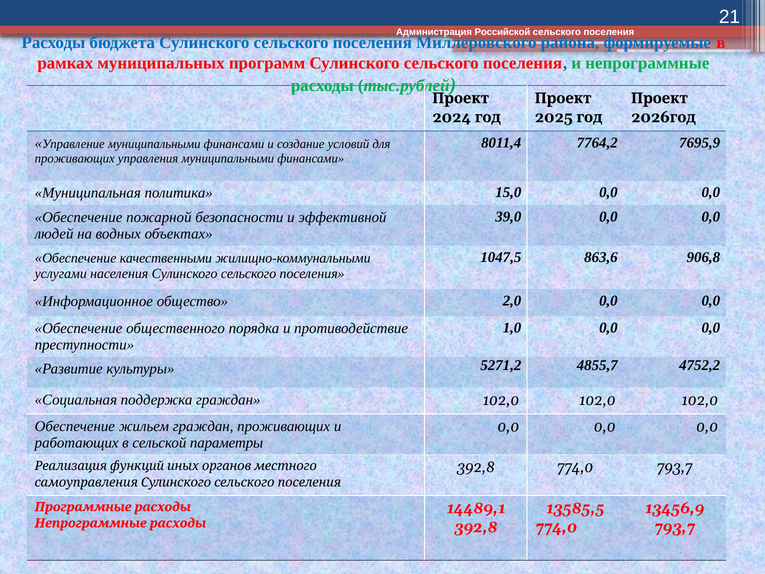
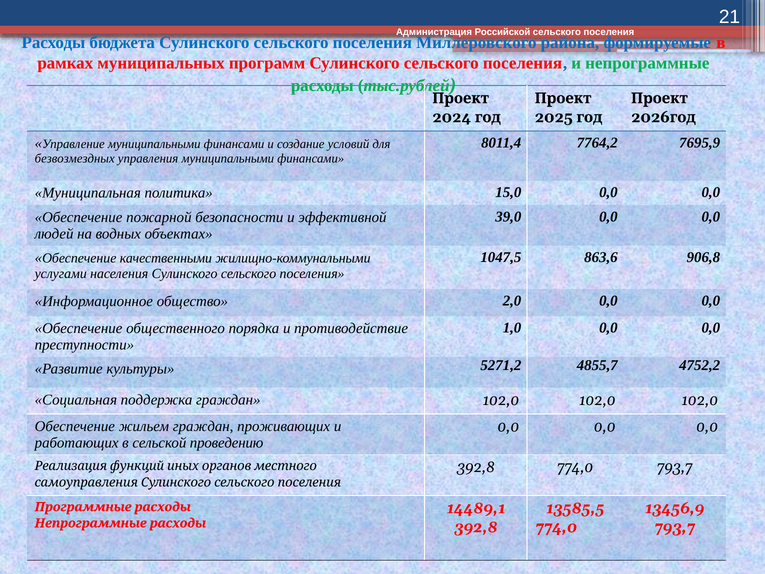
проживающих at (75, 159): проживающих -> безвозмездных
параметры: параметры -> проведению
